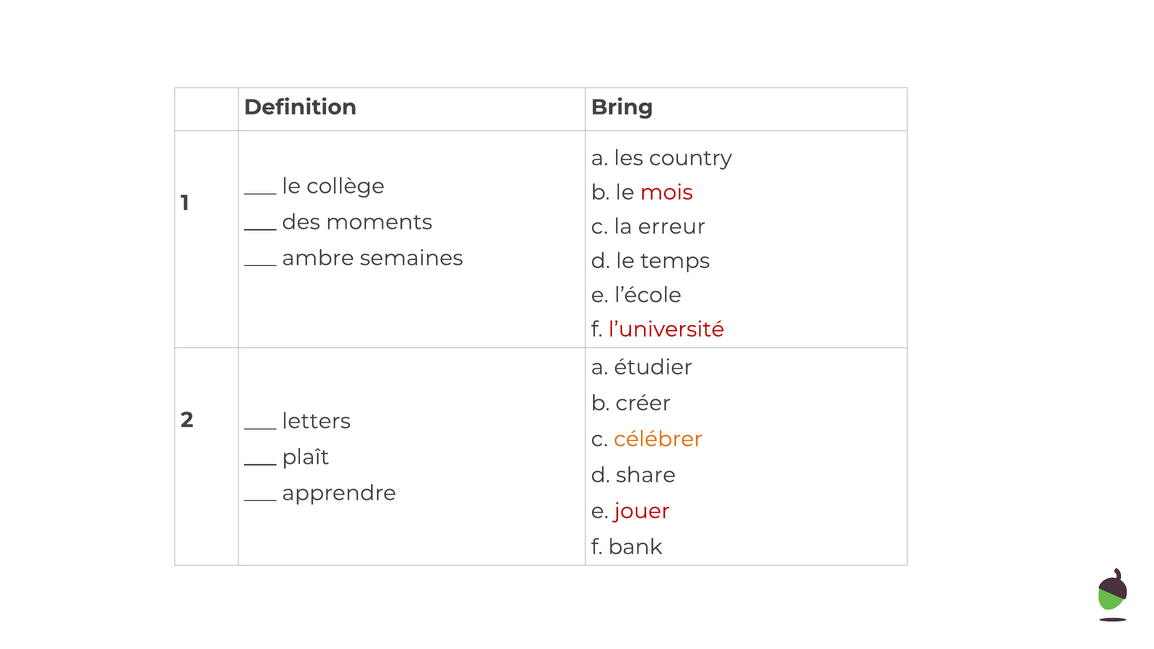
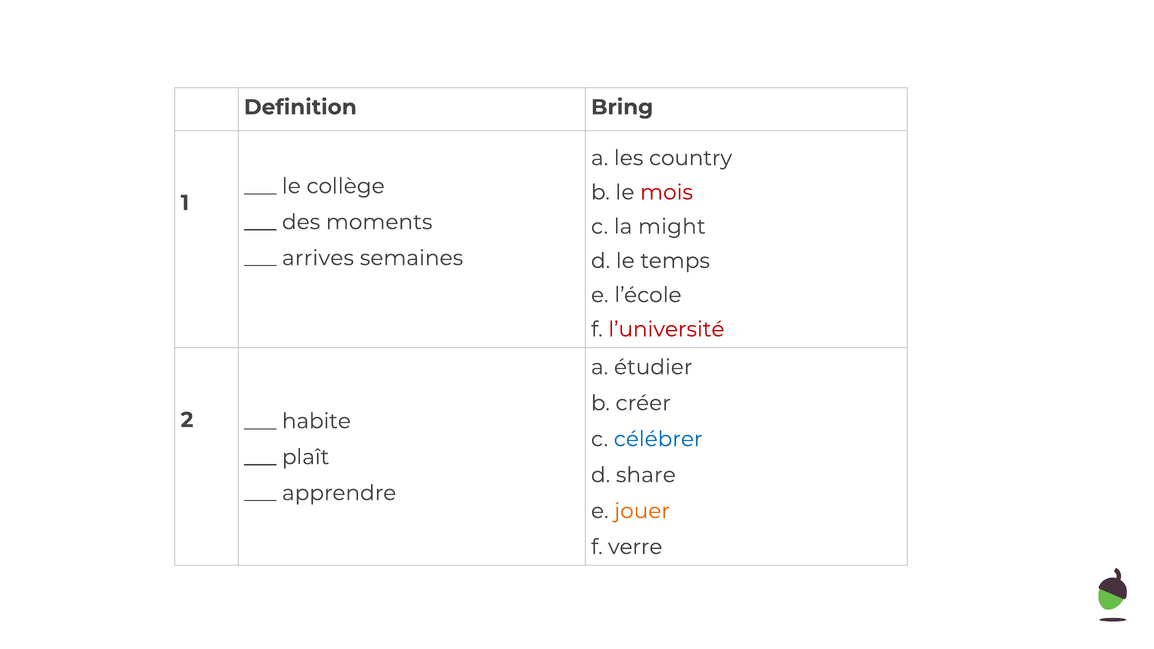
erreur: erreur -> might
ambre: ambre -> arrives
letters: letters -> habite
célébrer colour: orange -> blue
jouer colour: red -> orange
bank: bank -> verre
